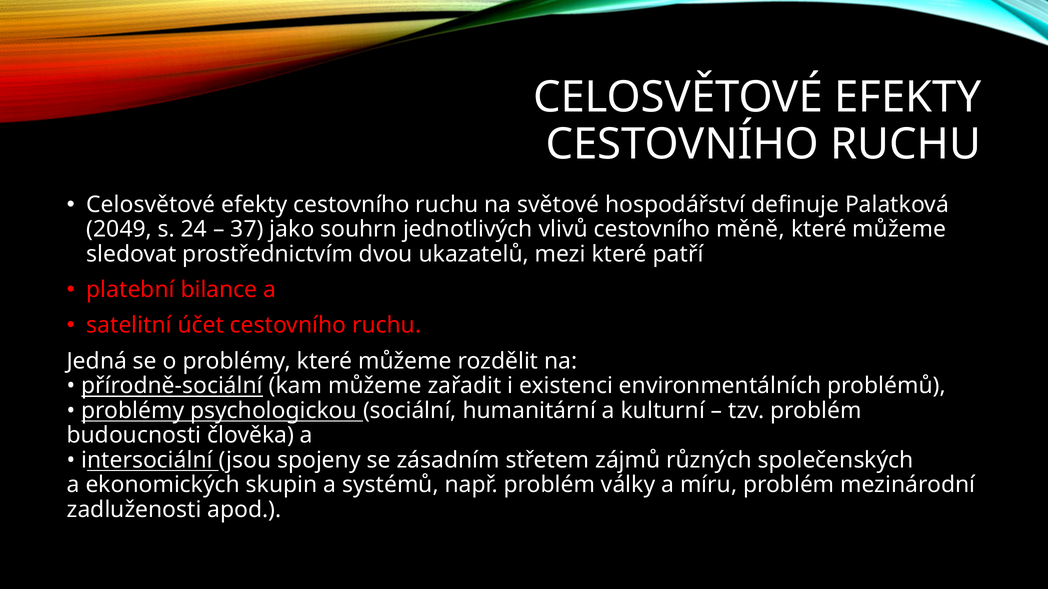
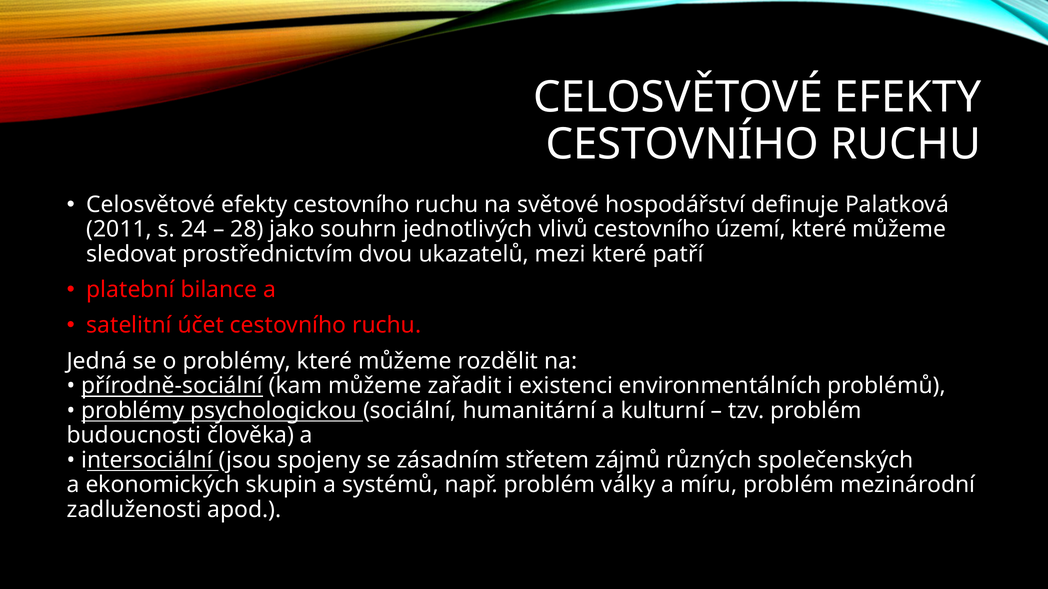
2049: 2049 -> 2011
37: 37 -> 28
měně: měně -> území
